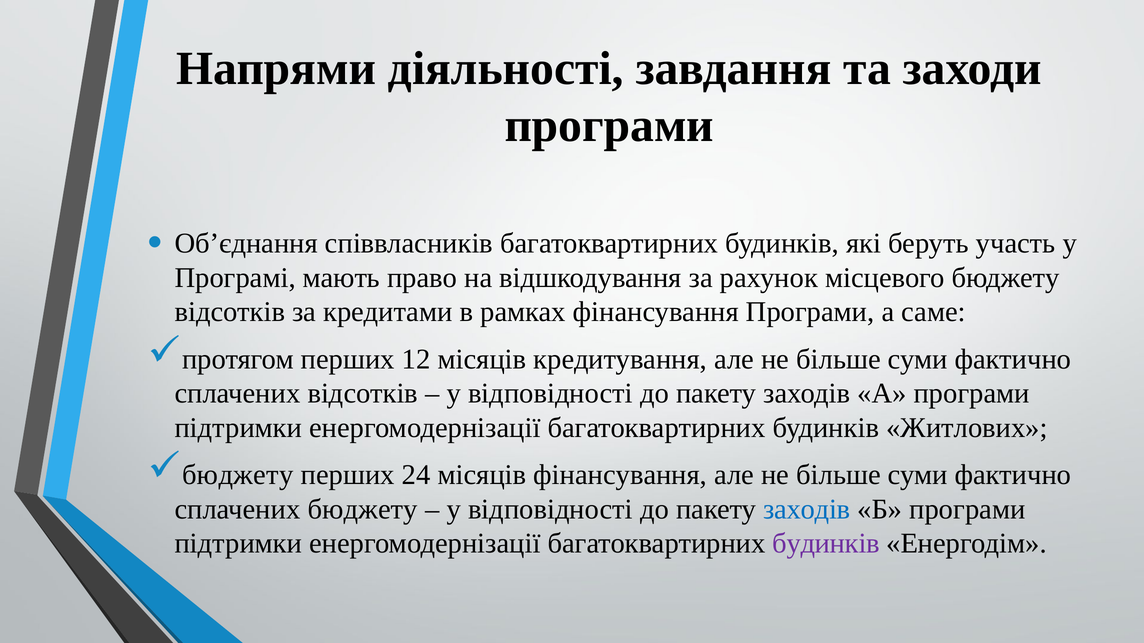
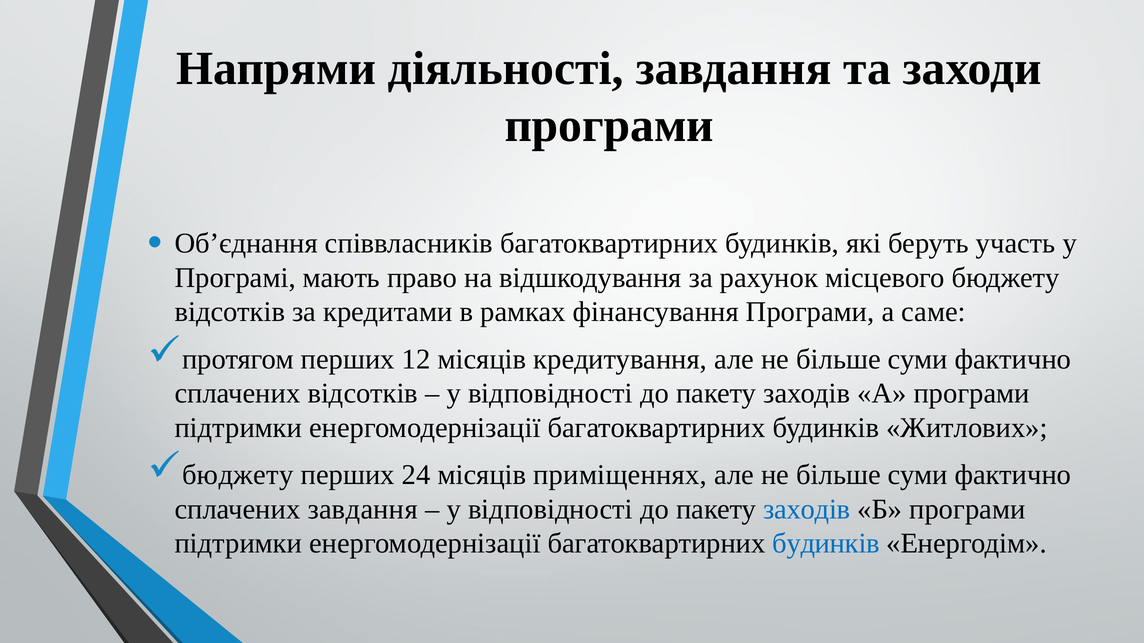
місяців фінансування: фінансування -> приміщеннях
сплачених бюджету: бюджету -> завдання
будинків at (826, 544) colour: purple -> blue
